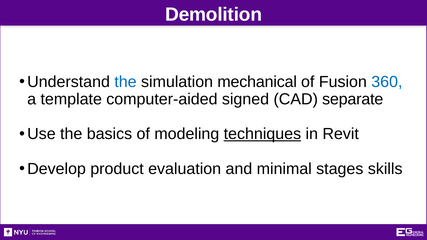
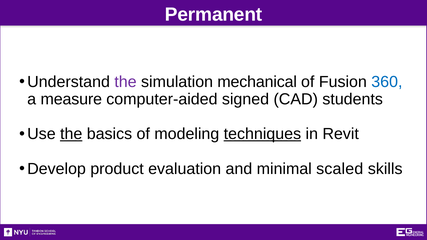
Demolition: Demolition -> Permanent
the at (125, 82) colour: blue -> purple
template: template -> measure
separate: separate -> students
the at (71, 134) underline: none -> present
stages: stages -> scaled
